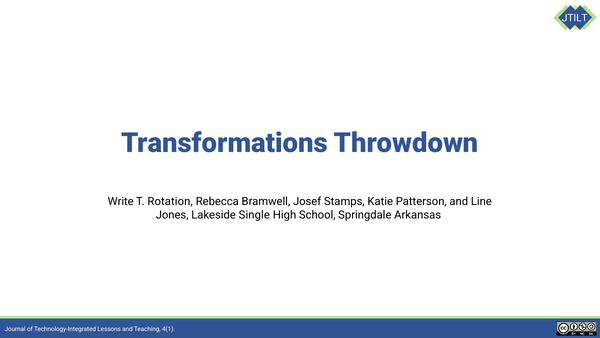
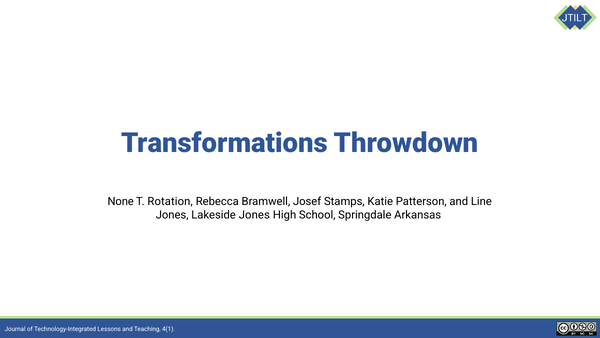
Write: Write -> None
Lakeside Single: Single -> Jones
